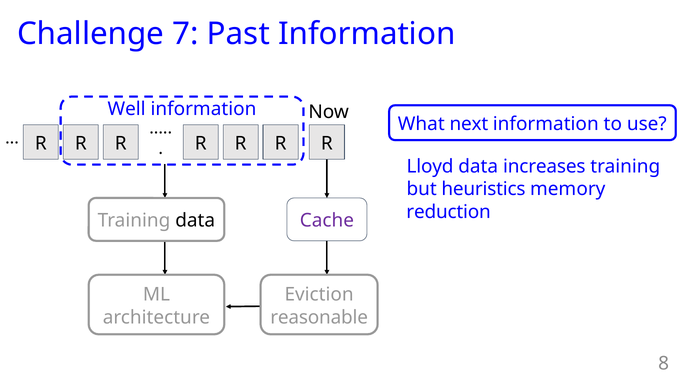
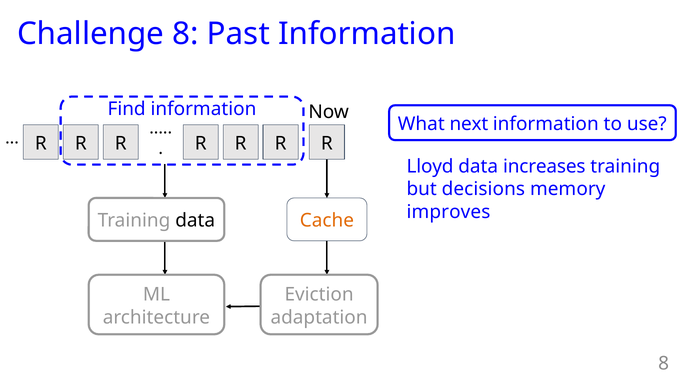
Challenge 7: 7 -> 8
Well: Well -> Find
heuristics: heuristics -> decisions
reduction: reduction -> improves
Cache colour: purple -> orange
reasonable: reasonable -> adaptation
